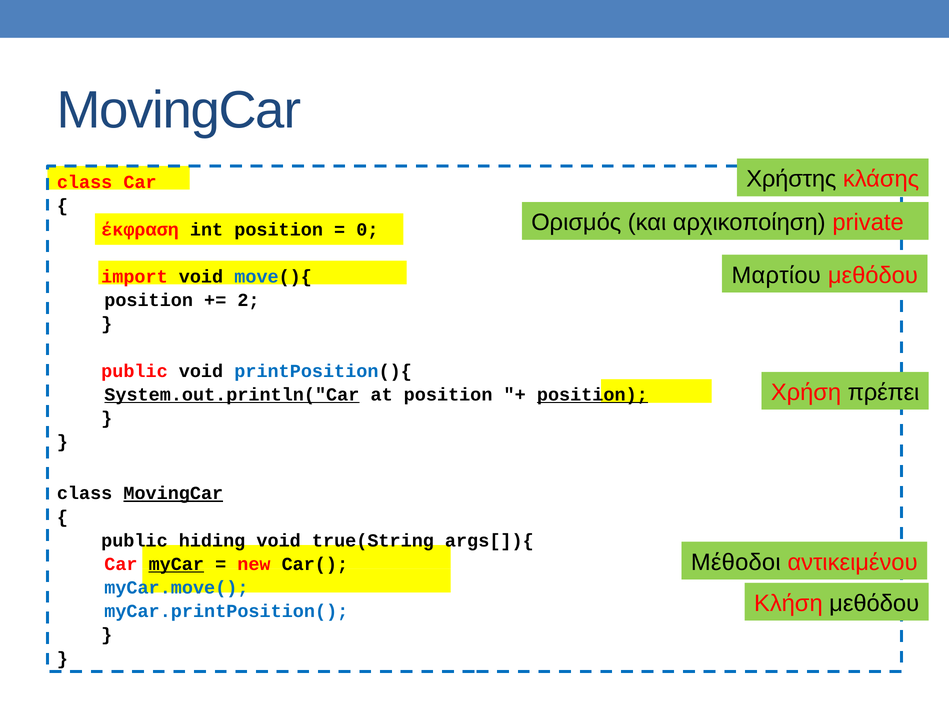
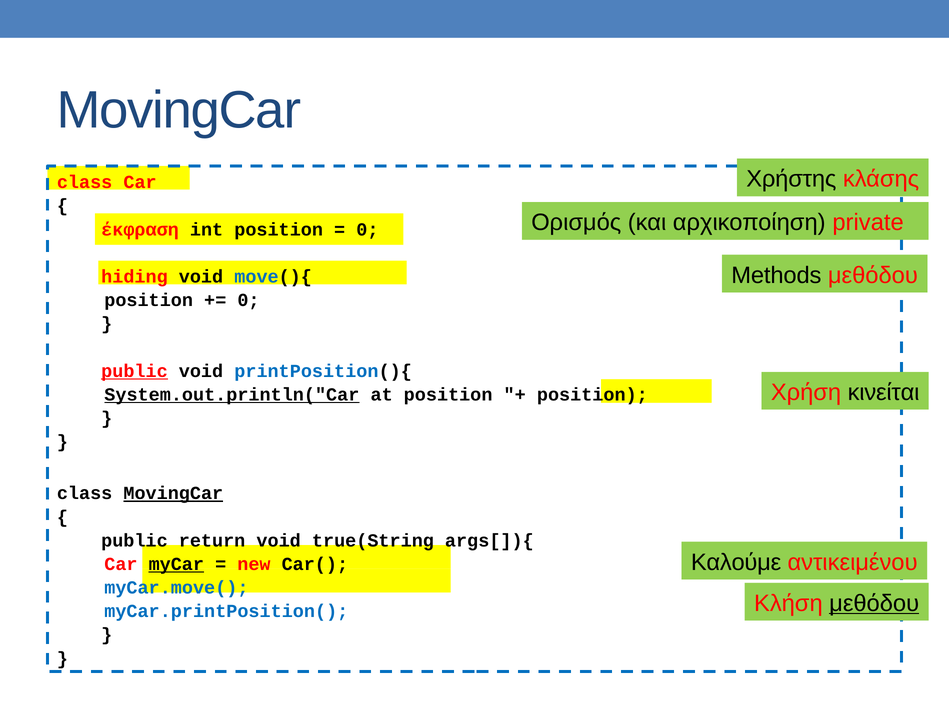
Μαρτίου: Μαρτίου -> Methods
import: import -> hiding
2 at (248, 301): 2 -> 0
public at (134, 371) underline: none -> present
πρέπει: πρέπει -> κινείται
position at (592, 395) underline: present -> none
hiding: hiding -> return
Μέθοδοι: Μέθοδοι -> Καλούμε
μεθόδου at (874, 604) underline: none -> present
